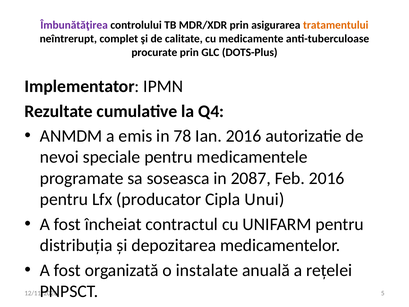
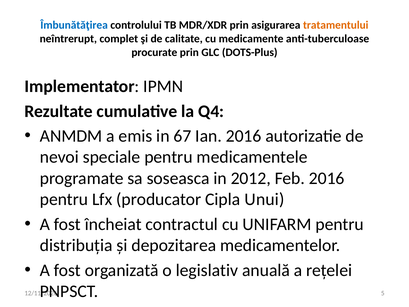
Îmbunătăţirea colour: purple -> blue
78: 78 -> 67
2087: 2087 -> 2012
instalate: instalate -> legislativ
